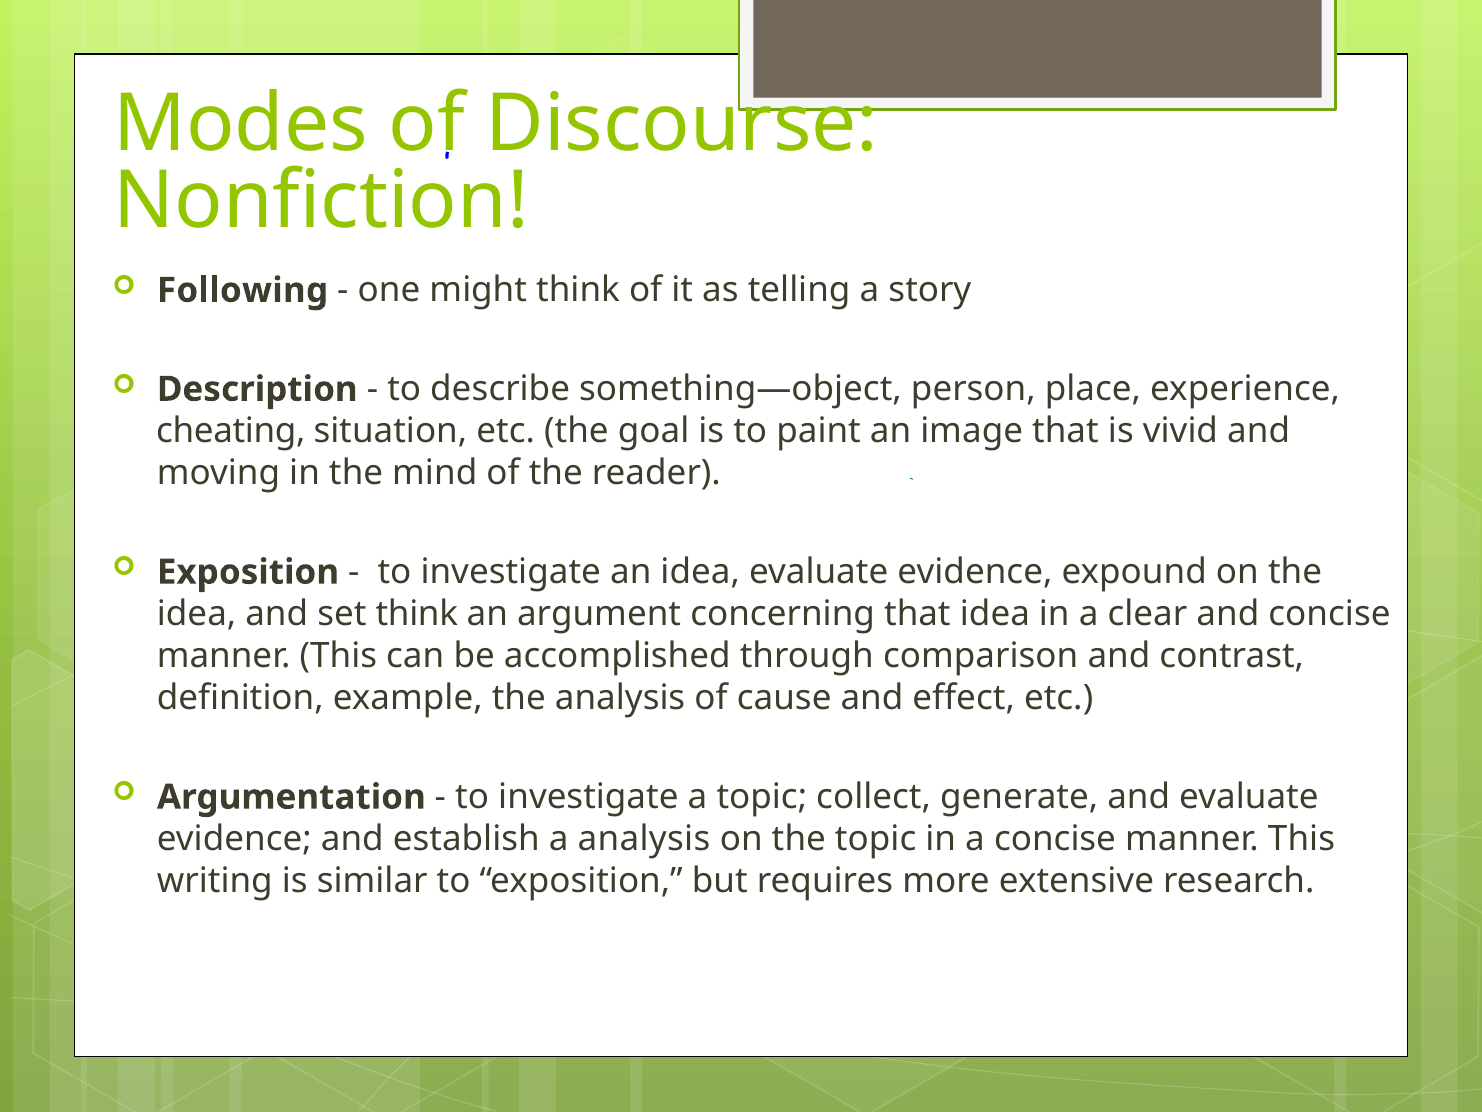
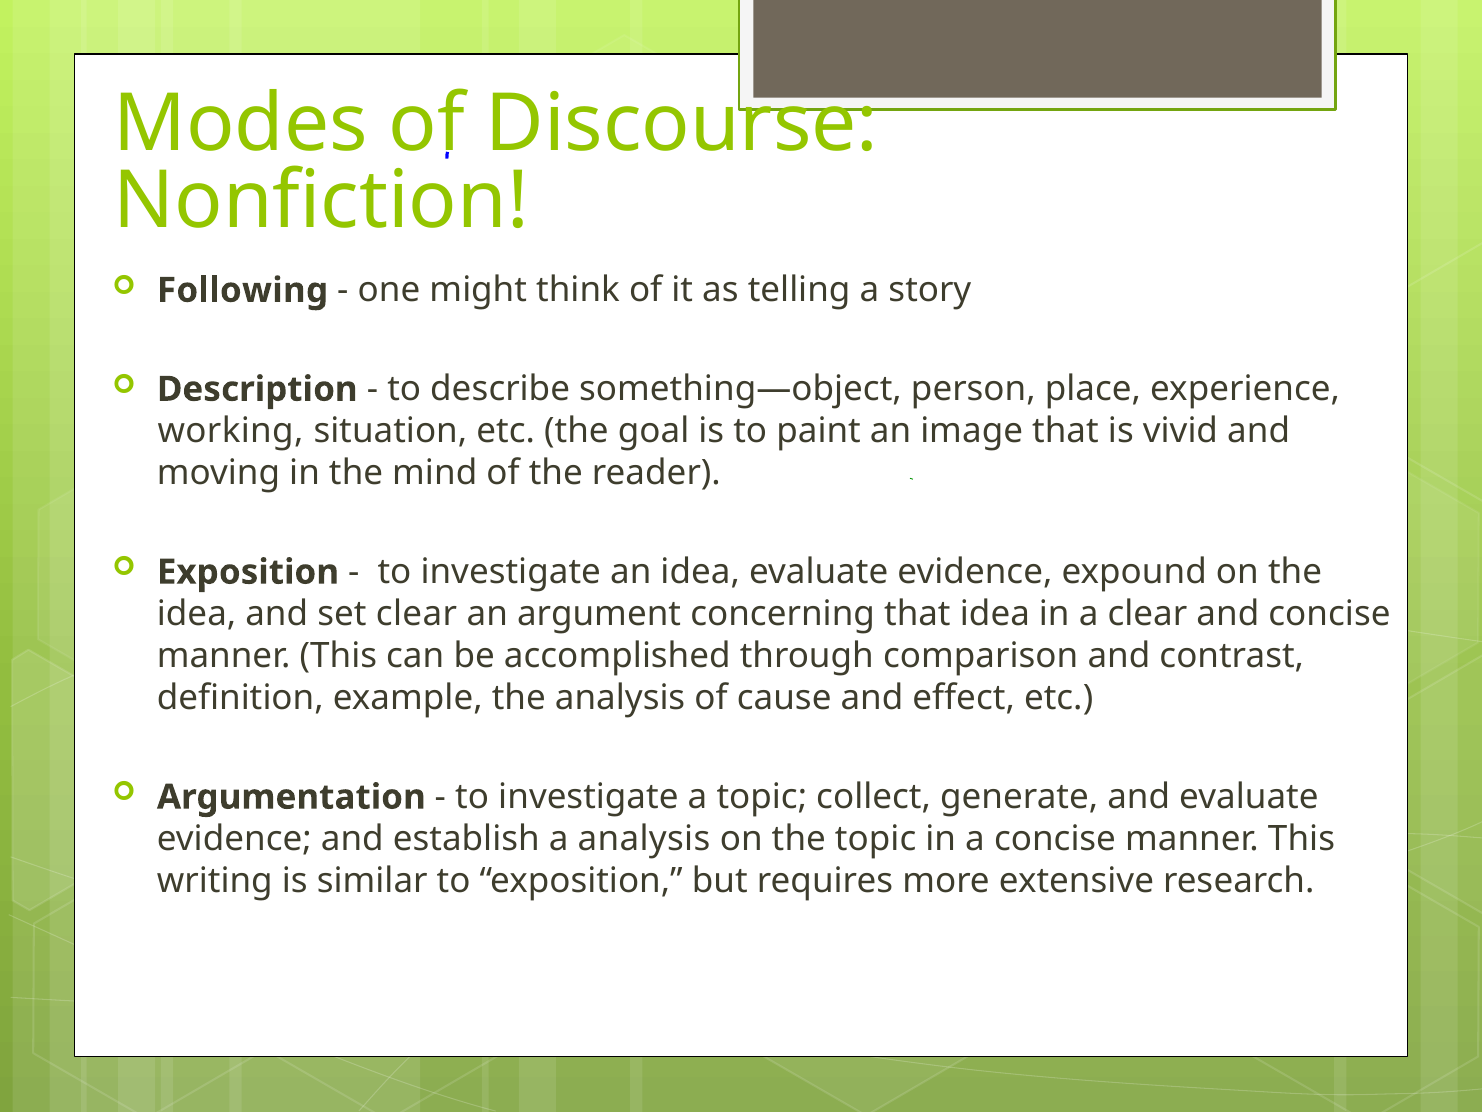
cheating: cheating -> working
set think: think -> clear
